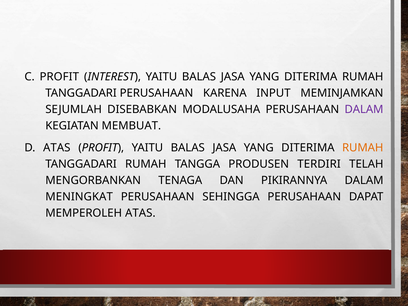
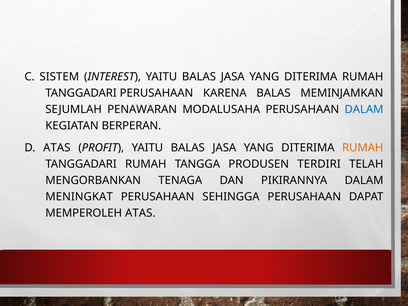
C PROFIT: PROFIT -> SISTEM
KARENA INPUT: INPUT -> BALAS
DISEBABKAN: DISEBABKAN -> PENAWARAN
DALAM at (364, 109) colour: purple -> blue
MEMBUAT: MEMBUAT -> BERPERAN
